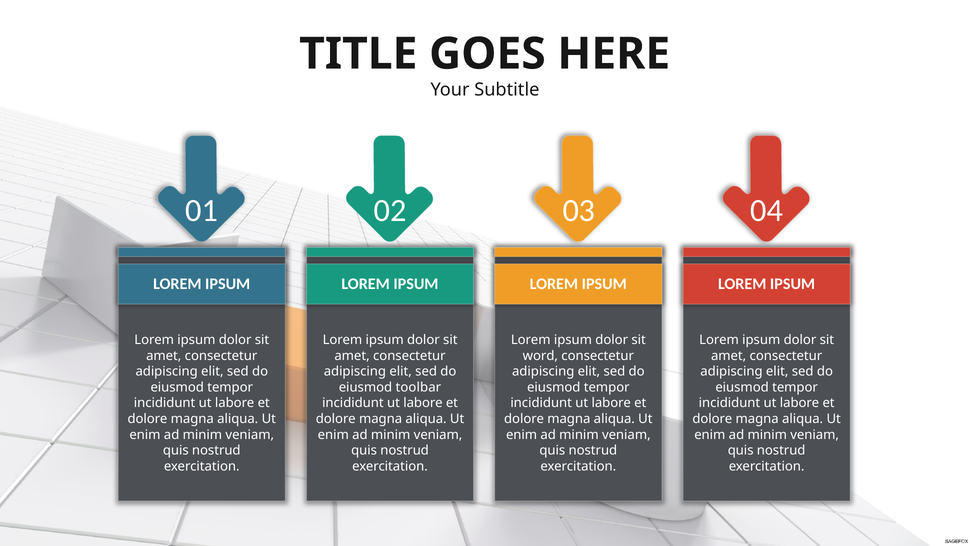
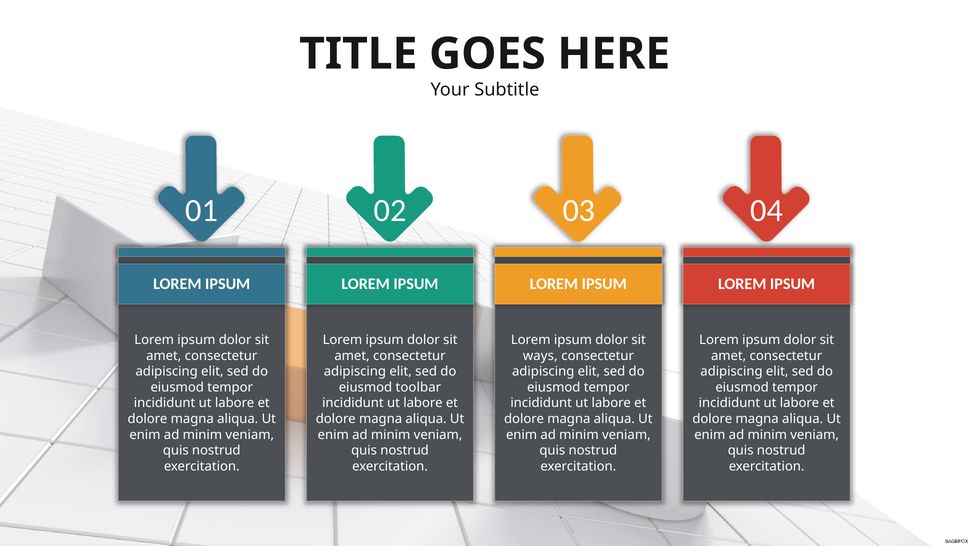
word: word -> ways
